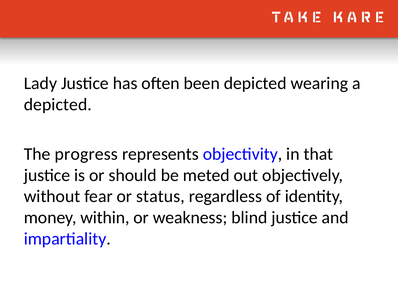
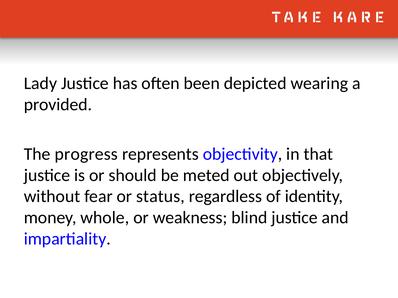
depicted at (58, 105): depicted -> provided
within: within -> whole
